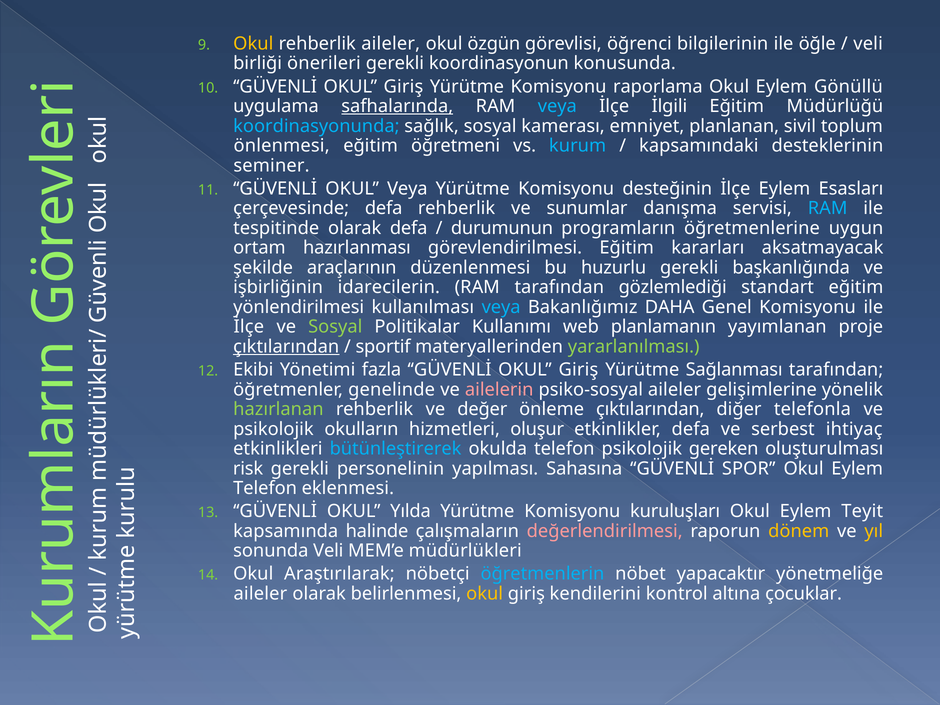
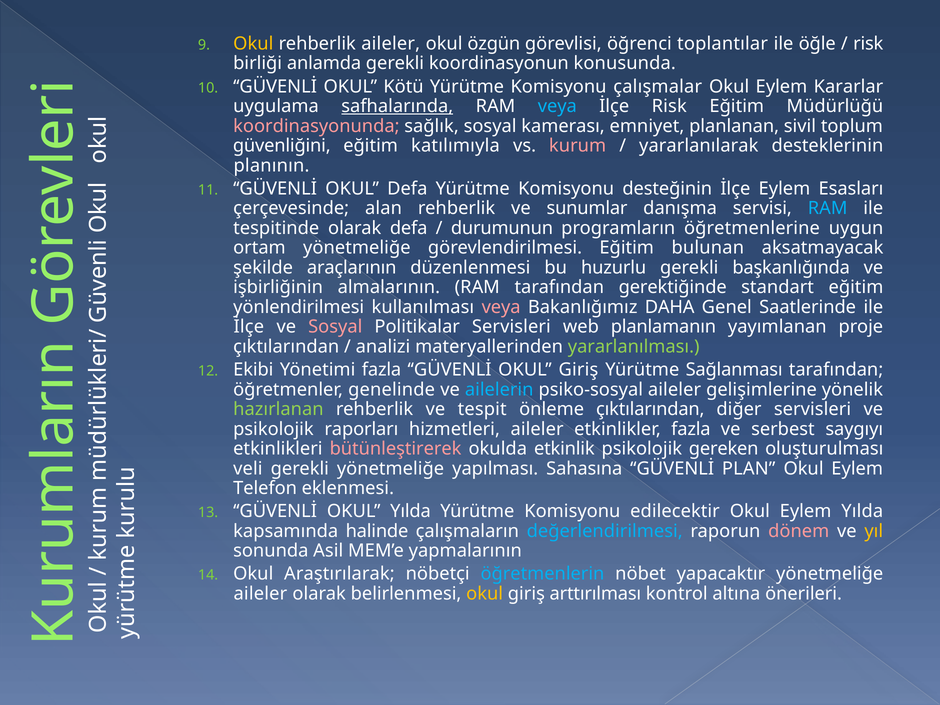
bilgilerinin: bilgilerinin -> toplantılar
veli at (868, 44): veli -> risk
önerileri: önerileri -> anlamda
Giriş at (403, 86): Giriş -> Kötü
raporlama: raporlama -> çalışmalar
Gönüllü: Gönüllü -> Kararlar
İlçe İlgili: İlgili -> Risk
koordinasyonunda colour: light blue -> pink
önlenmesi: önlenmesi -> güvenliğini
öğretmeni: öğretmeni -> katılımıyla
kurum colour: light blue -> pink
kapsamındaki: kapsamındaki -> yararlanılarak
seminer: seminer -> planının
OKUL Veya: Veya -> Defa
çerçevesinde defa: defa -> alan
ortam hazırlanması: hazırlanması -> yönetmeliğe
kararları: kararları -> bulunan
idarecilerin: idarecilerin -> almalarının
gözlemlediği: gözlemlediği -> gerektiğinde
veya at (501, 307) colour: light blue -> pink
Genel Komisyonu: Komisyonu -> Saatlerinde
Sosyal at (335, 327) colour: light green -> pink
Politikalar Kullanımı: Kullanımı -> Servisleri
çıktılarından at (286, 347) underline: present -> none
sportif: sportif -> analizi
ailelerin colour: pink -> light blue
değer: değer -> tespit
diğer telefonla: telefonla -> servisleri
okulların: okulların -> raporları
hizmetleri oluşur: oluşur -> aileler
etkinlikler defa: defa -> fazla
ihtiyaç: ihtiyaç -> saygıyı
bütünleştirerek colour: light blue -> pink
okulda telefon: telefon -> etkinlik
risk: risk -> veli
gerekli personelinin: personelinin -> yönetmeliğe
SPOR: SPOR -> PLAN
kuruluşları: kuruluşları -> edilecektir
Eylem Teyit: Teyit -> Yılda
değerlendirilmesi colour: pink -> light blue
dönem colour: yellow -> pink
sonunda Veli: Veli -> Asil
müdürlükleri: müdürlükleri -> yapmalarının
kendilerini: kendilerini -> arttırılması
çocuklar: çocuklar -> önerileri
